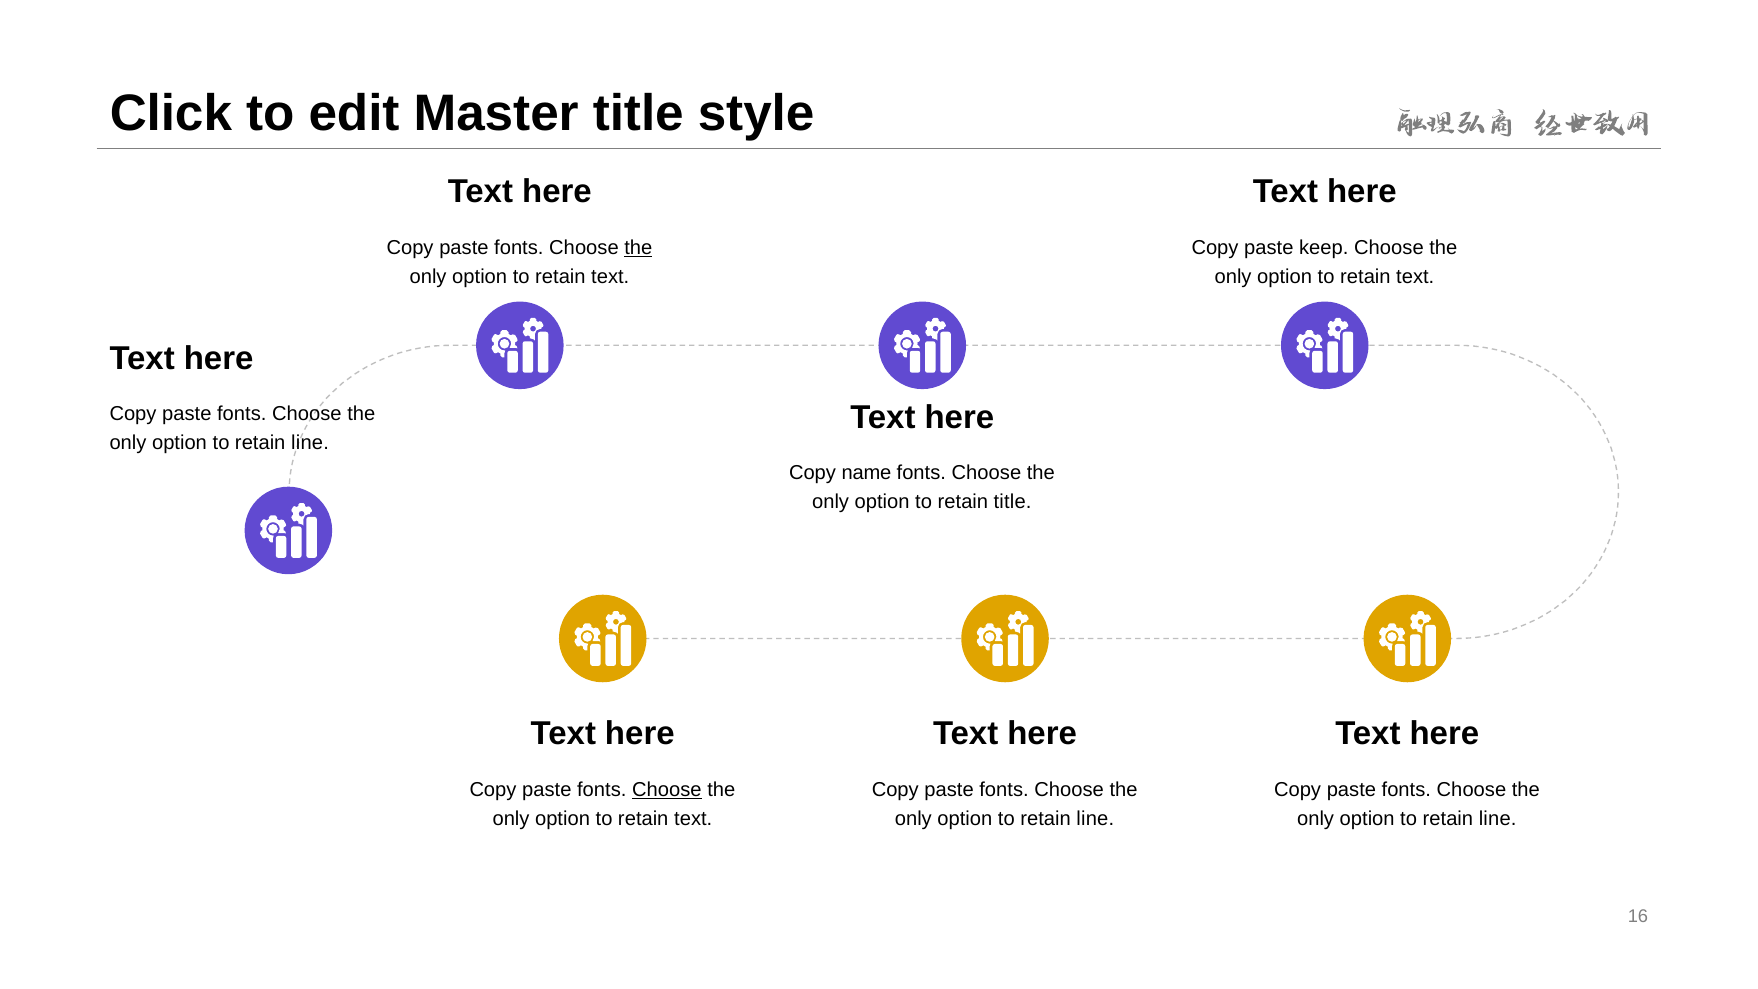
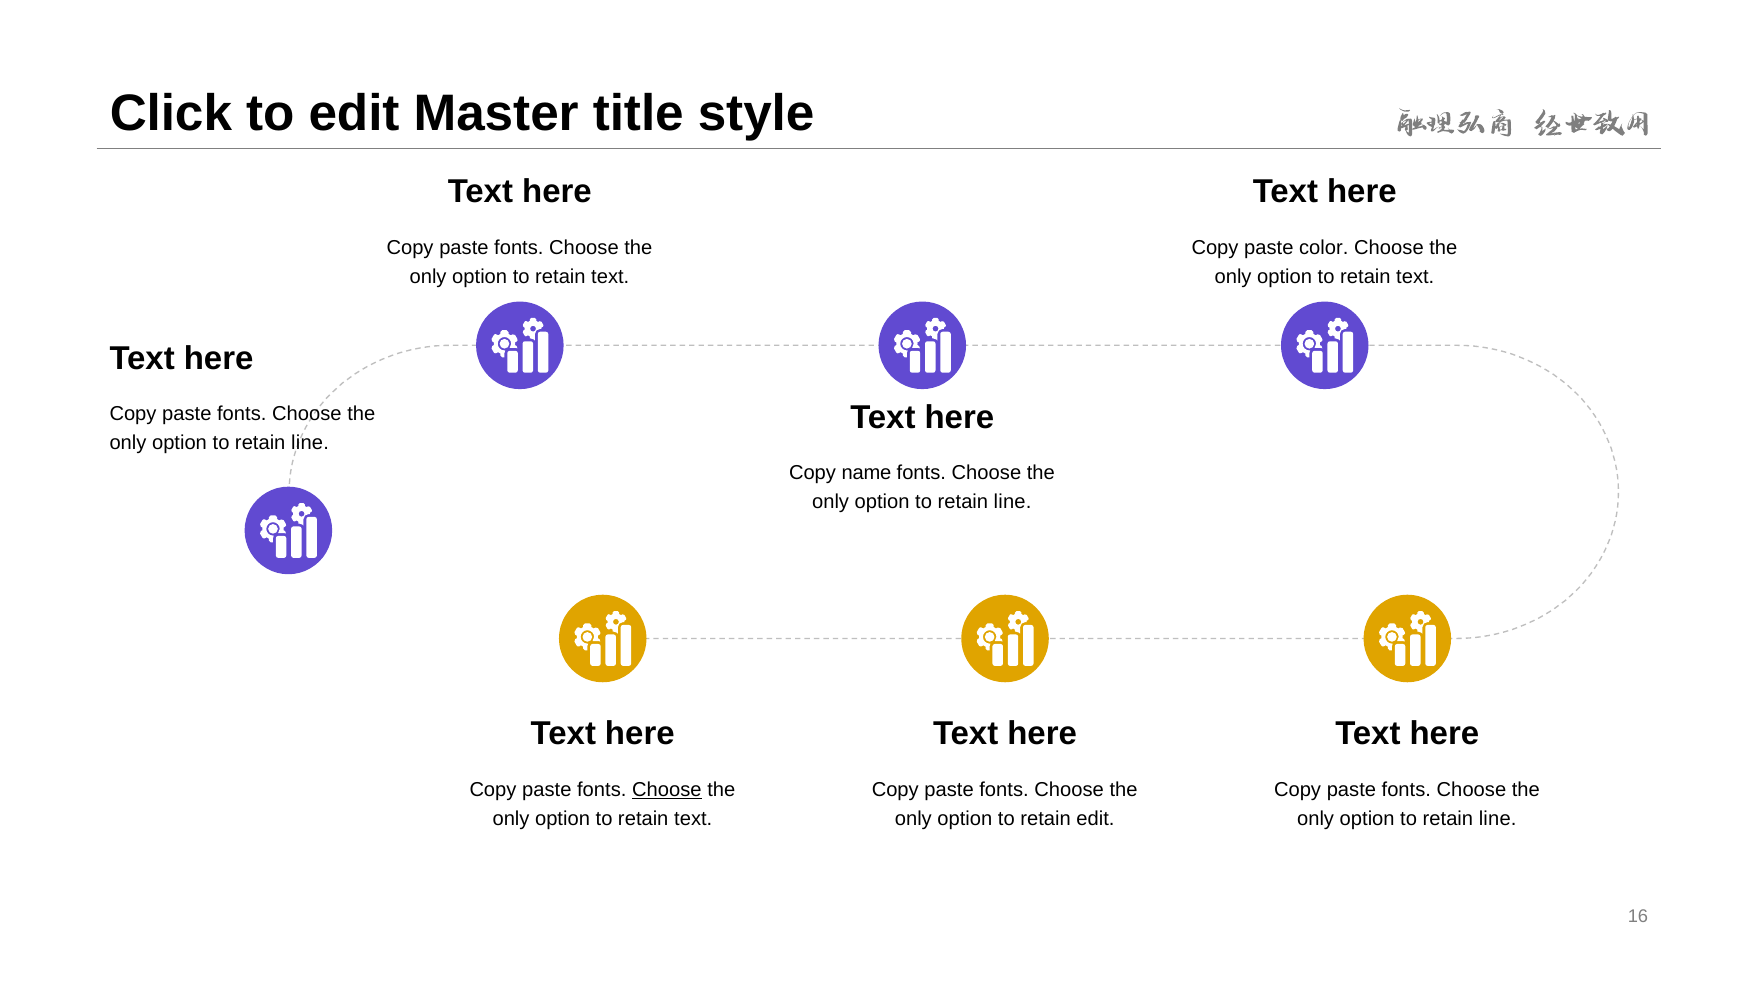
the at (638, 248) underline: present -> none
keep: keep -> color
title at (1013, 502): title -> line
line at (1095, 819): line -> edit
